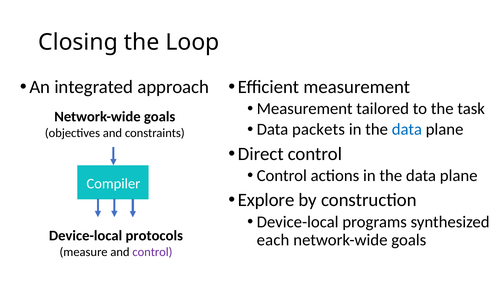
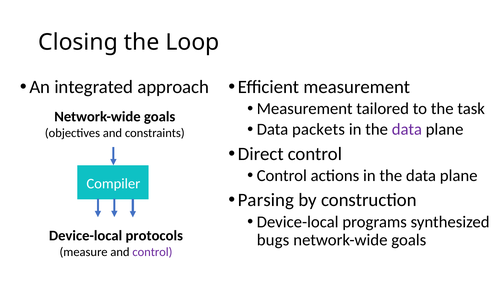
data at (407, 130) colour: blue -> purple
Explore: Explore -> Parsing
each: each -> bugs
